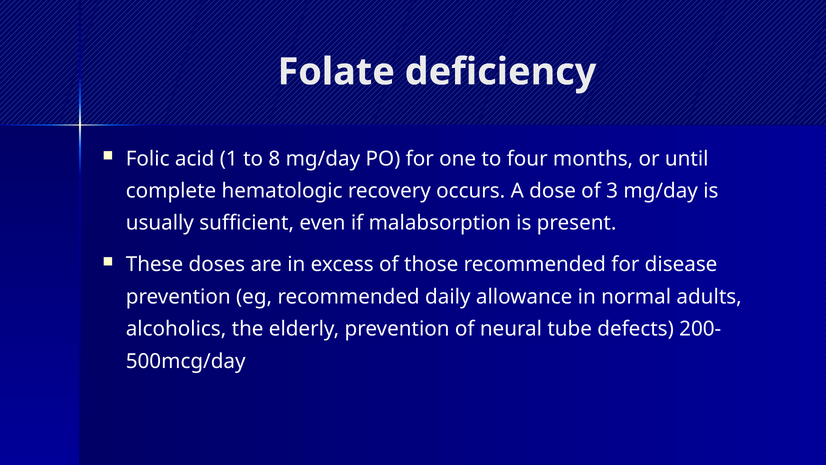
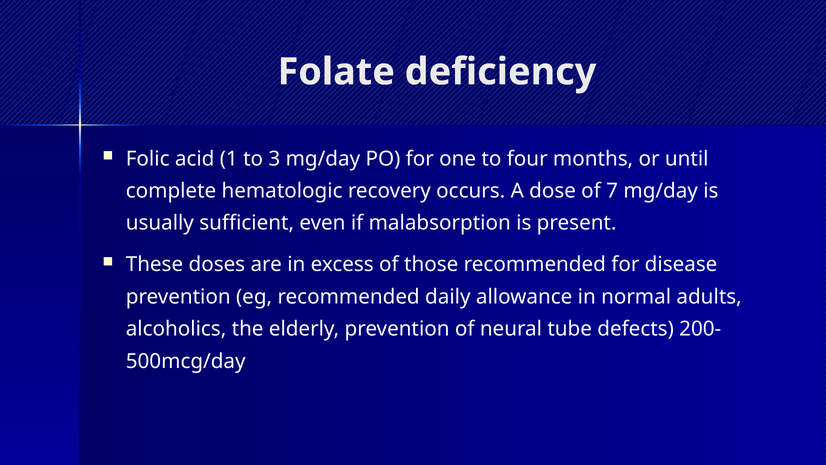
8: 8 -> 3
3: 3 -> 7
